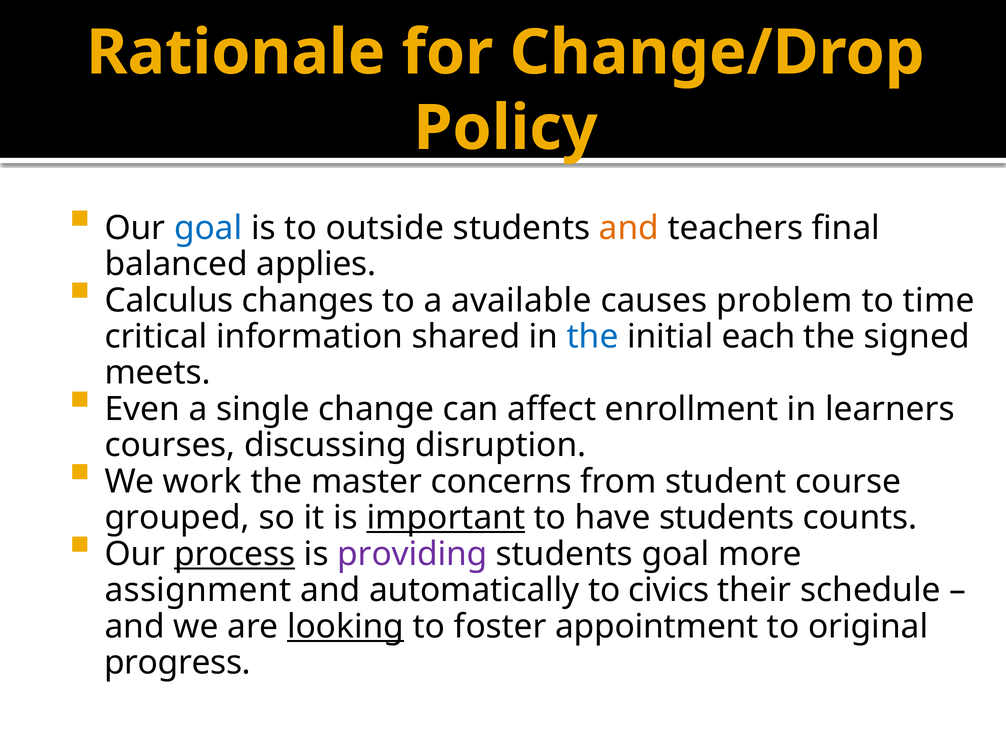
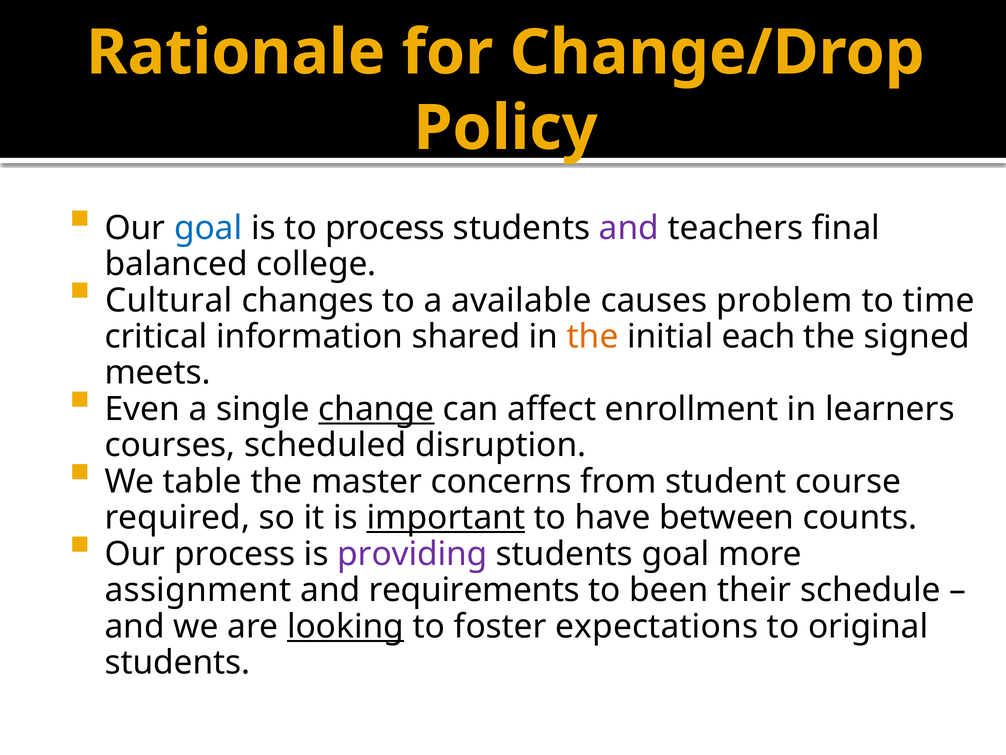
to outside: outside -> process
and at (629, 228) colour: orange -> purple
applies: applies -> college
Calculus: Calculus -> Cultural
the at (593, 336) colour: blue -> orange
change underline: none -> present
discussing: discussing -> scheduled
work: work -> table
grouped: grouped -> required
have students: students -> between
process at (235, 554) underline: present -> none
automatically: automatically -> requirements
civics: civics -> been
appointment: appointment -> expectations
progress at (177, 662): progress -> students
